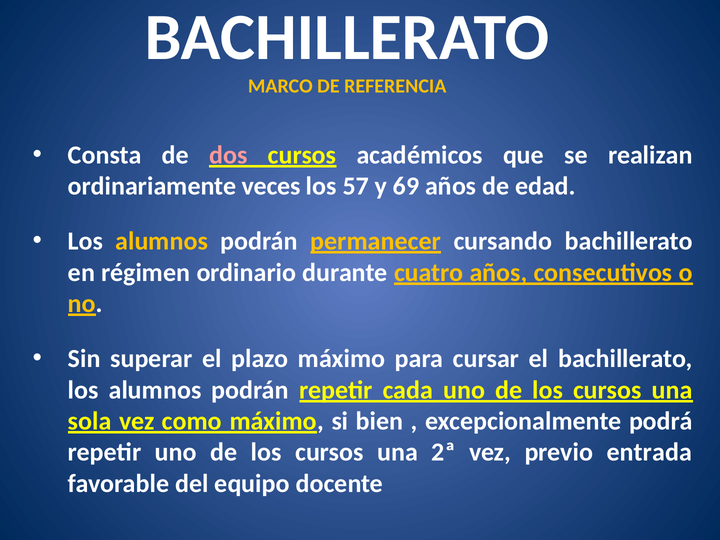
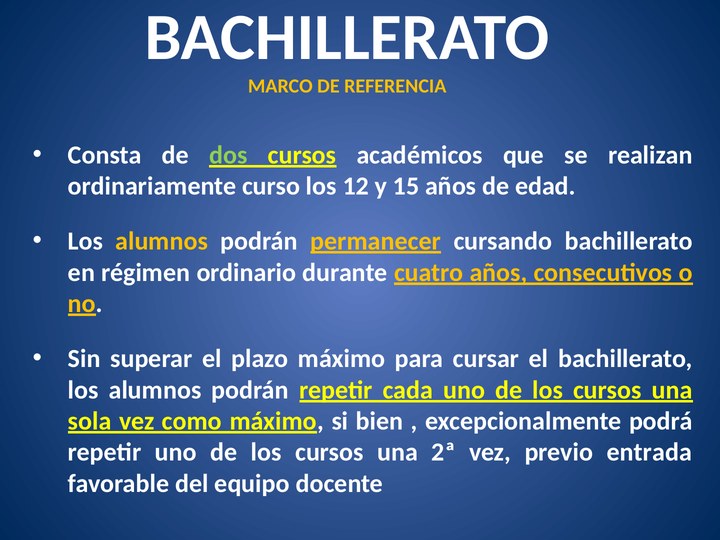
dos colour: pink -> light green
veces: veces -> curso
57: 57 -> 12
69: 69 -> 15
